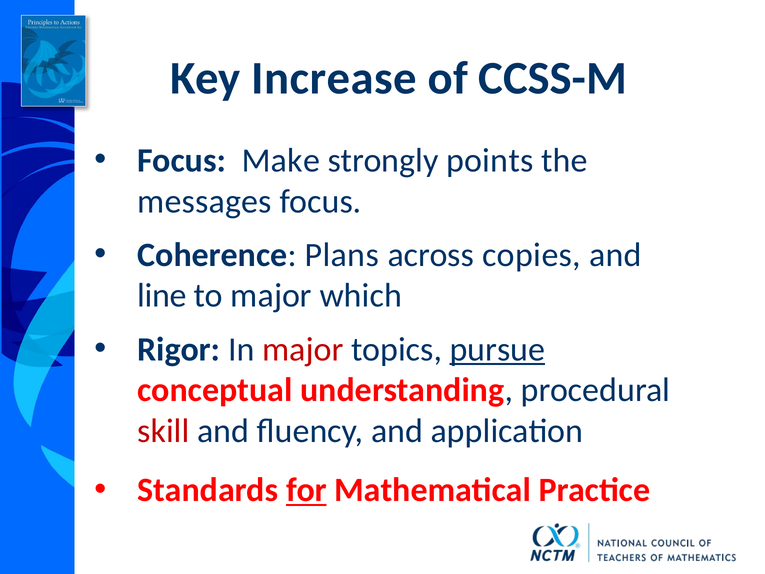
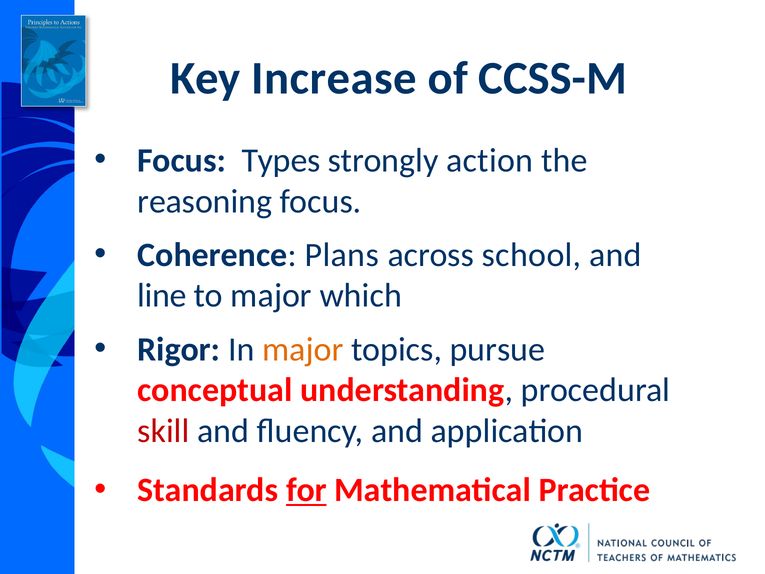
Make: Make -> Types
points: points -> action
messages: messages -> reasoning
copies: copies -> school
major at (303, 349) colour: red -> orange
pursue underline: present -> none
